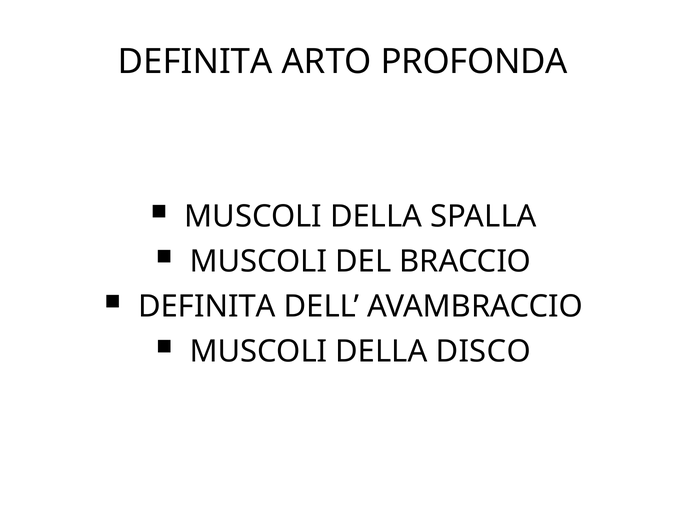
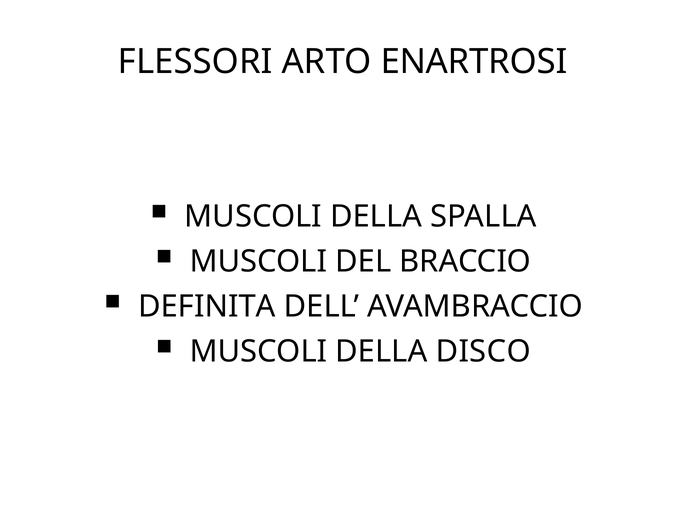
DEFINITA at (195, 62): DEFINITA -> FLESSORI
PROFONDA: PROFONDA -> ENARTROSI
